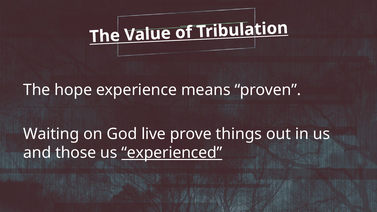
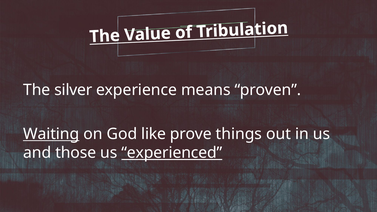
hope: hope -> silver
Waiting underline: none -> present
live: live -> like
